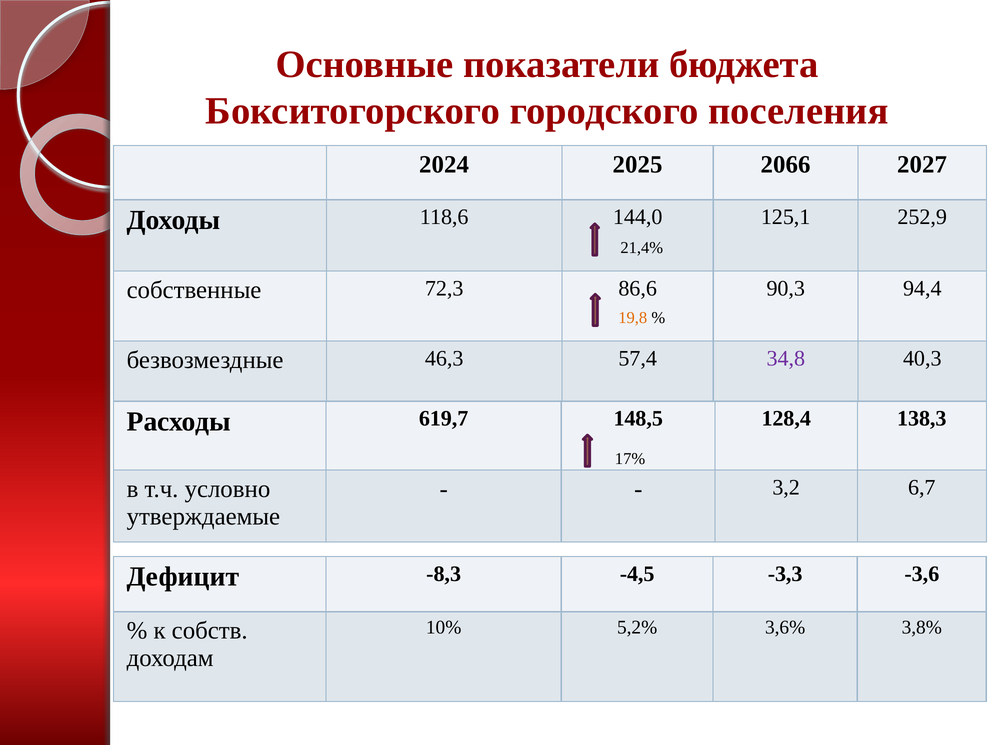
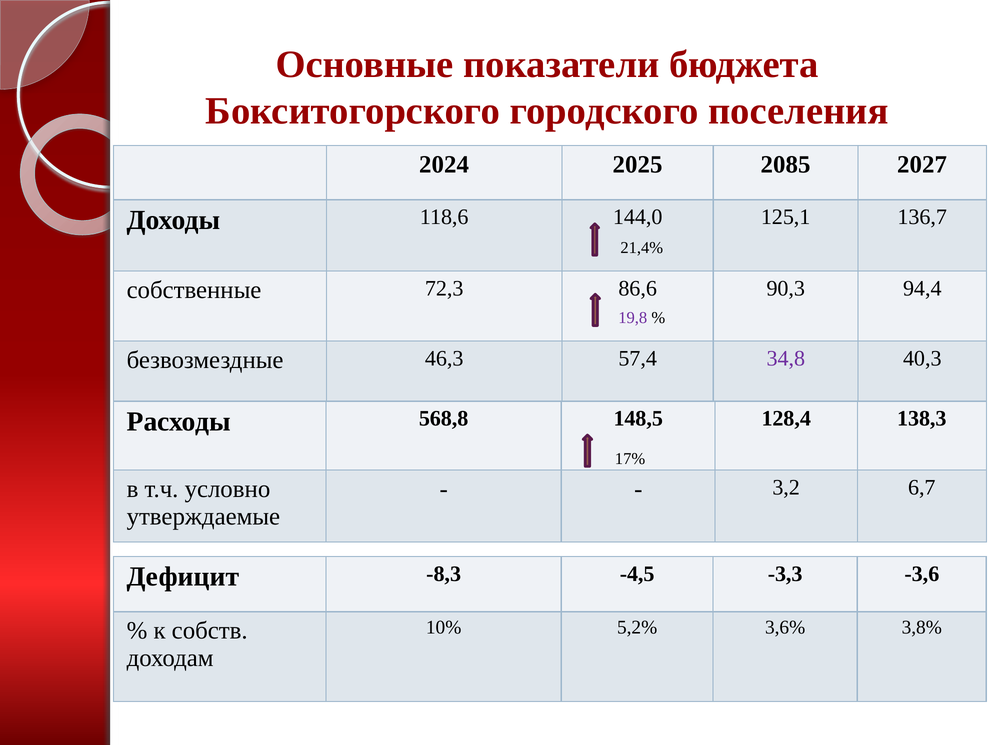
2066: 2066 -> 2085
252,9: 252,9 -> 136,7
19,8 colour: orange -> purple
619,7: 619,7 -> 568,8
